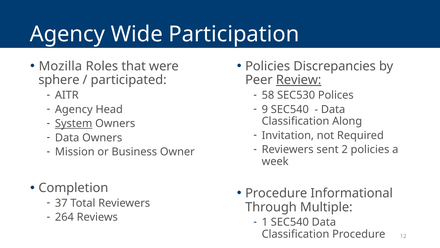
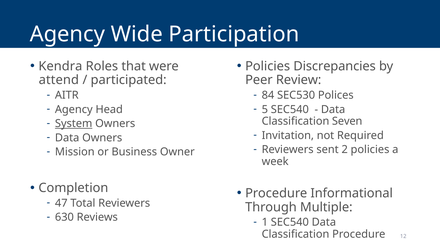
Mozilla: Mozilla -> Kendra
sphere: sphere -> attend
Review underline: present -> none
58: 58 -> 84
9: 9 -> 5
Along: Along -> Seven
37: 37 -> 47
264: 264 -> 630
